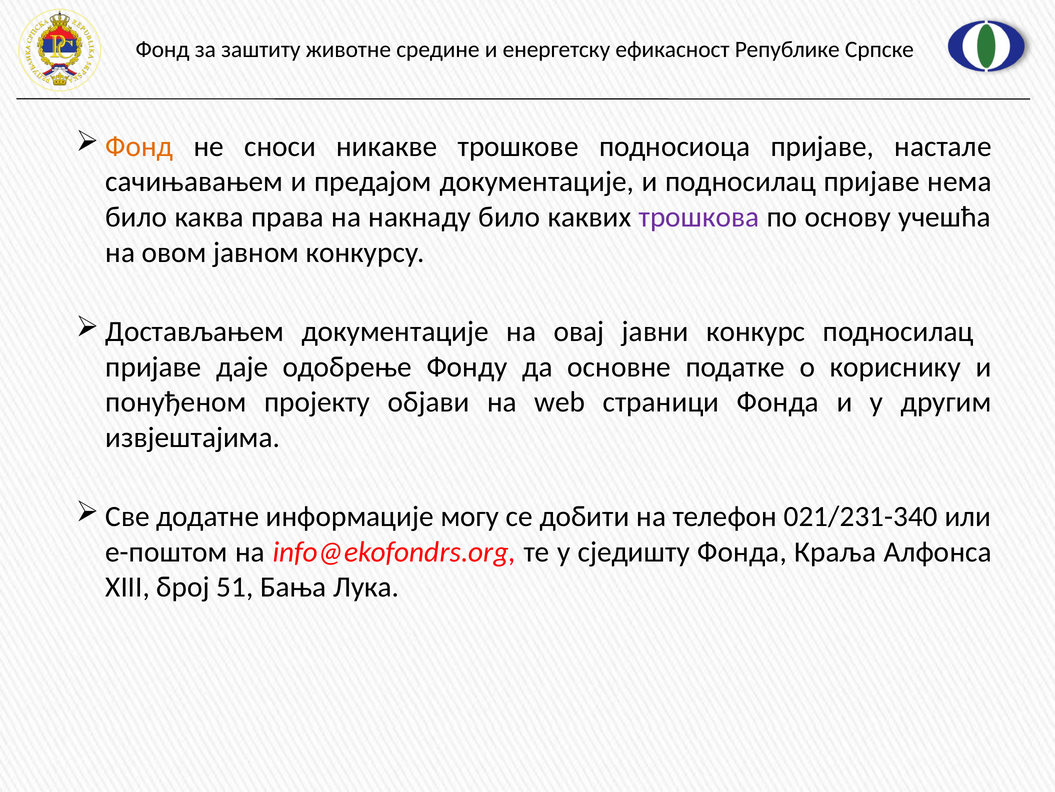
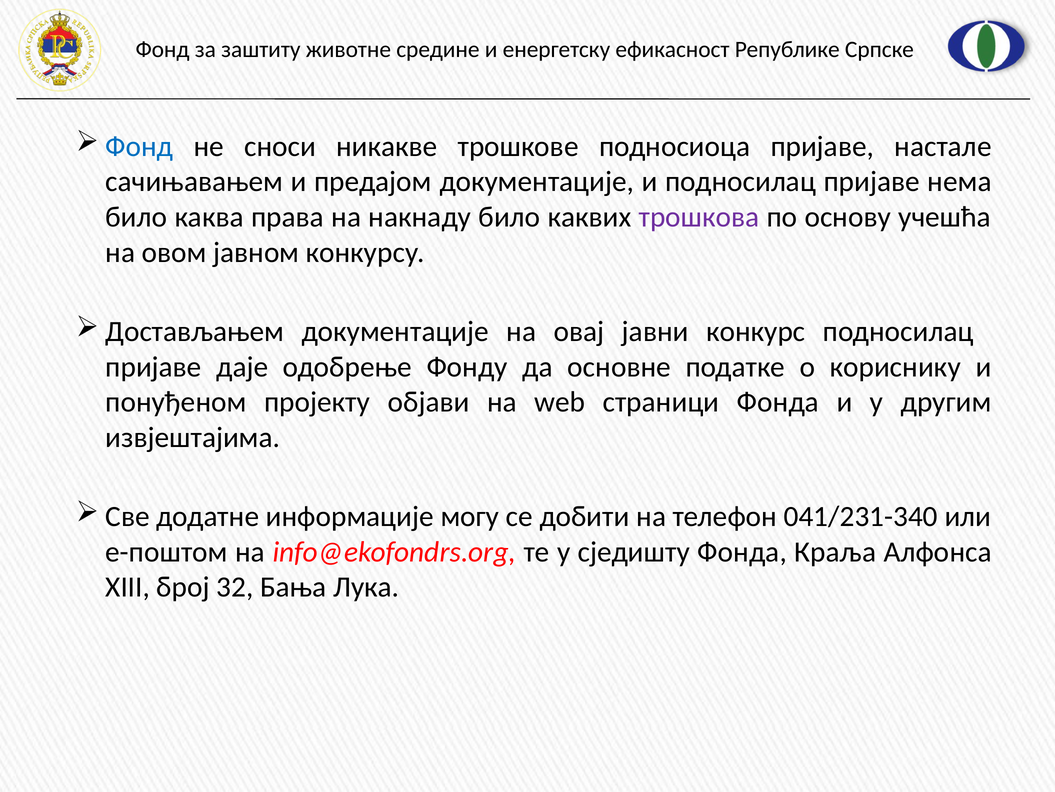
Фонд at (139, 146) colour: orange -> blue
021/231-340: 021/231-340 -> 041/231-340
51: 51 -> 32
